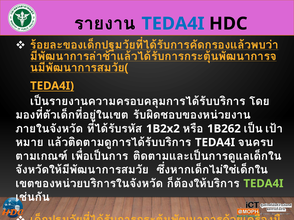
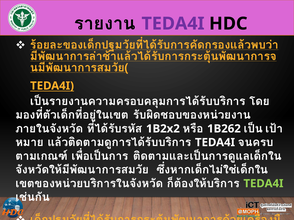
TEDA4I at (173, 24) colour: blue -> purple
